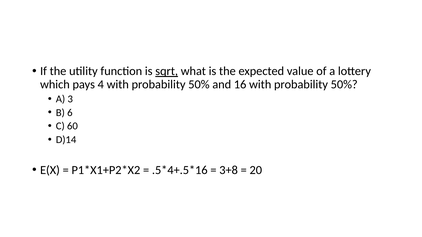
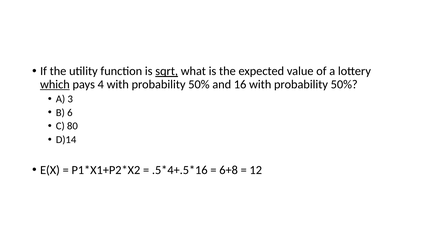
which underline: none -> present
60: 60 -> 80
3+8: 3+8 -> 6+8
20: 20 -> 12
